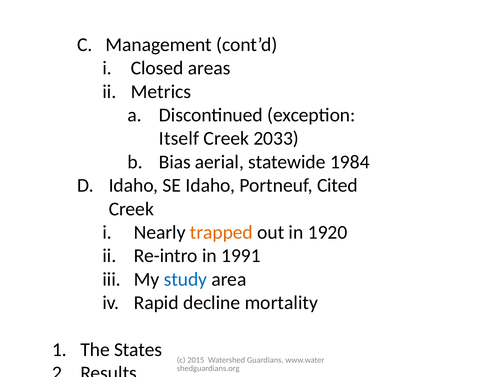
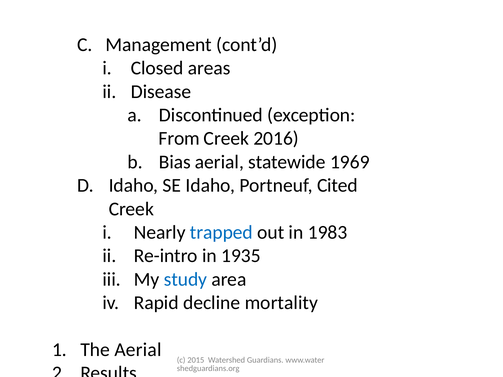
Metrics: Metrics -> Disease
Itself: Itself -> From
2033: 2033 -> 2016
1984: 1984 -> 1969
trapped colour: orange -> blue
1920: 1920 -> 1983
1991: 1991 -> 1935
The States: States -> Aerial
